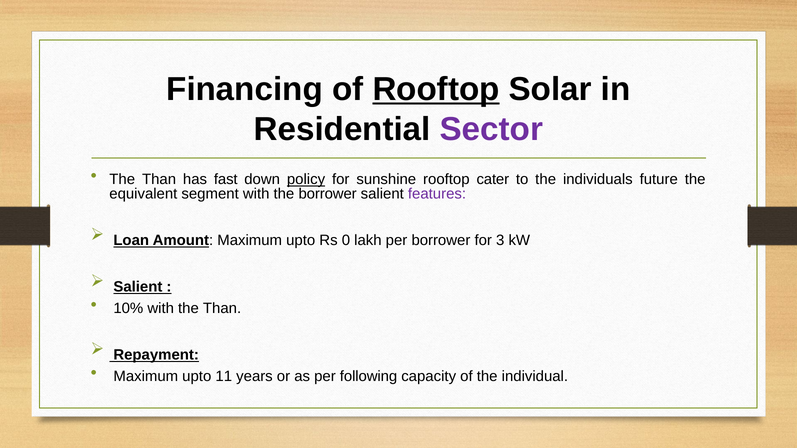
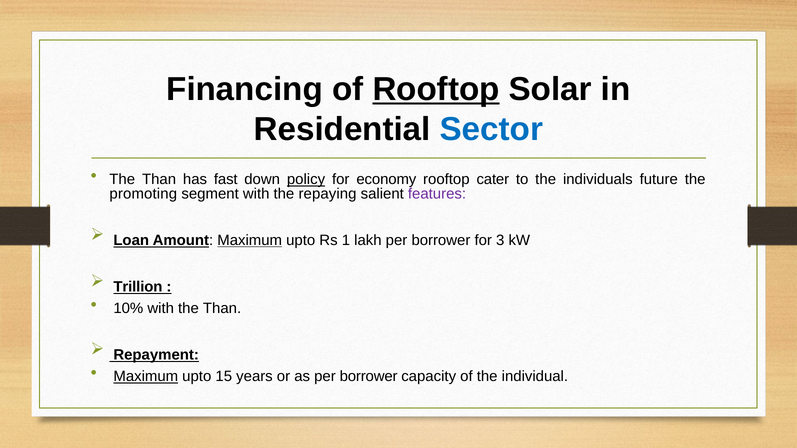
Sector colour: purple -> blue
sunshine: sunshine -> economy
equivalent: equivalent -> promoting
the borrower: borrower -> repaying
Maximum at (250, 241) underline: none -> present
0: 0 -> 1
Salient at (138, 287): Salient -> Trillion
Maximum at (146, 377) underline: none -> present
11: 11 -> 15
as per following: following -> borrower
